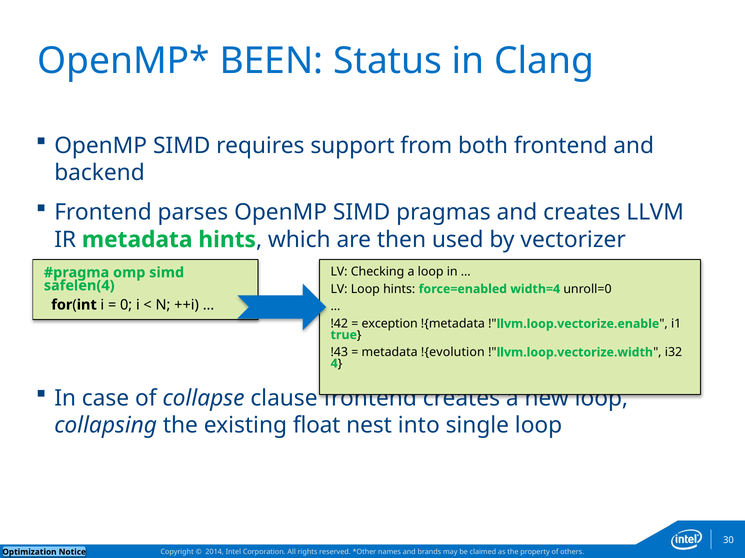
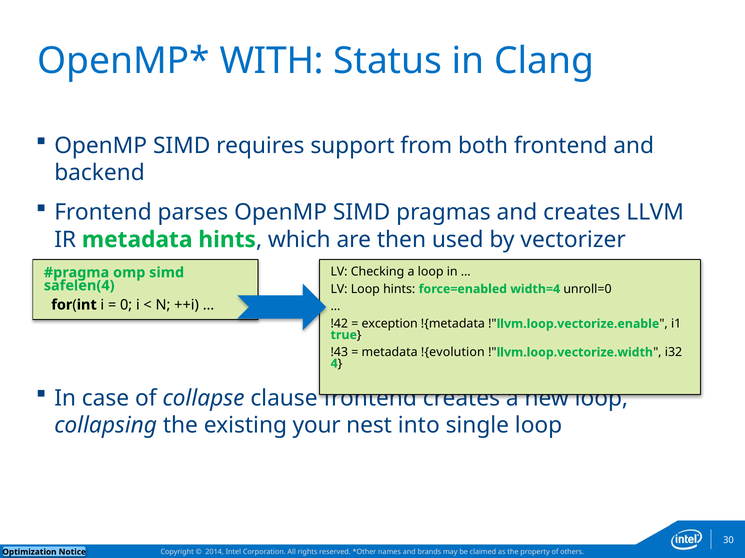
BEEN: BEEN -> WITH
float: float -> your
